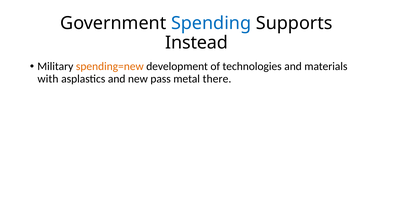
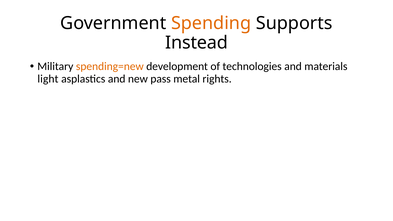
Spending colour: blue -> orange
with: with -> light
there: there -> rights
